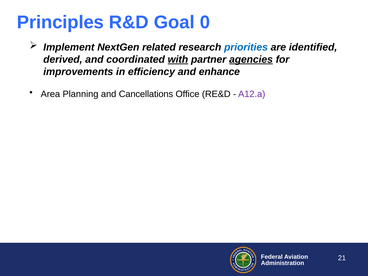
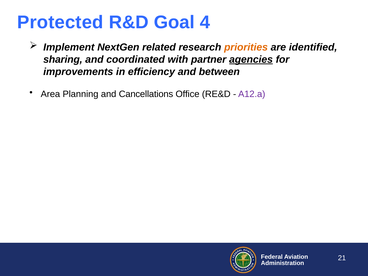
Principles: Principles -> Protected
0: 0 -> 4
priorities colour: blue -> orange
derived: derived -> sharing
with underline: present -> none
enhance: enhance -> between
